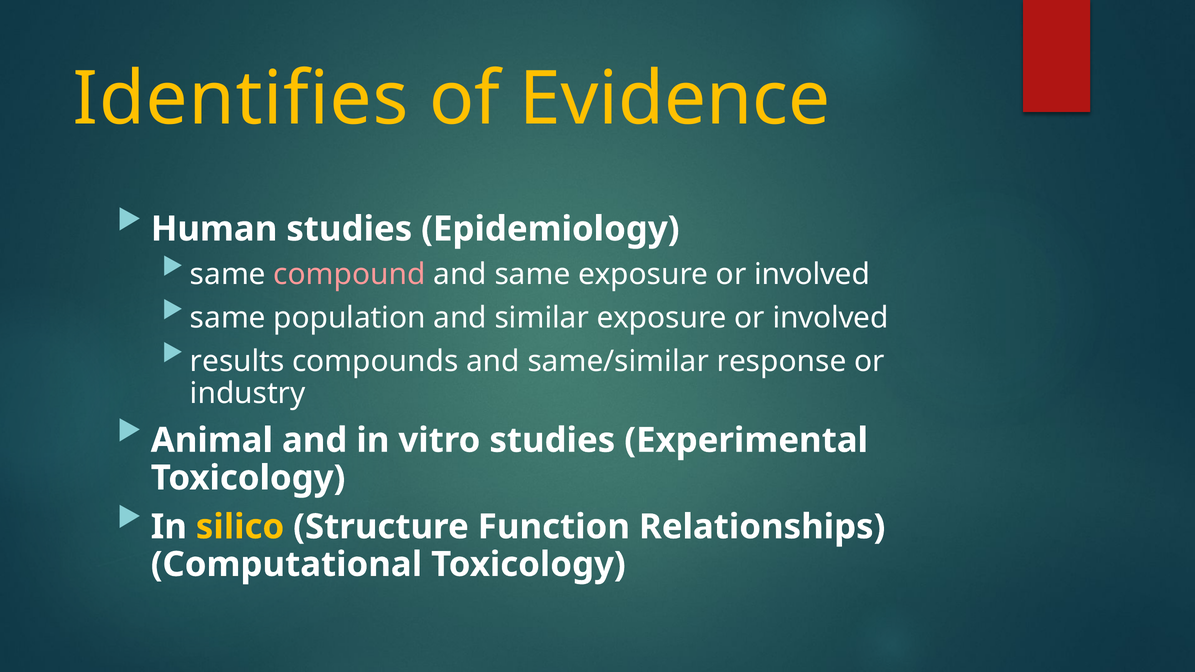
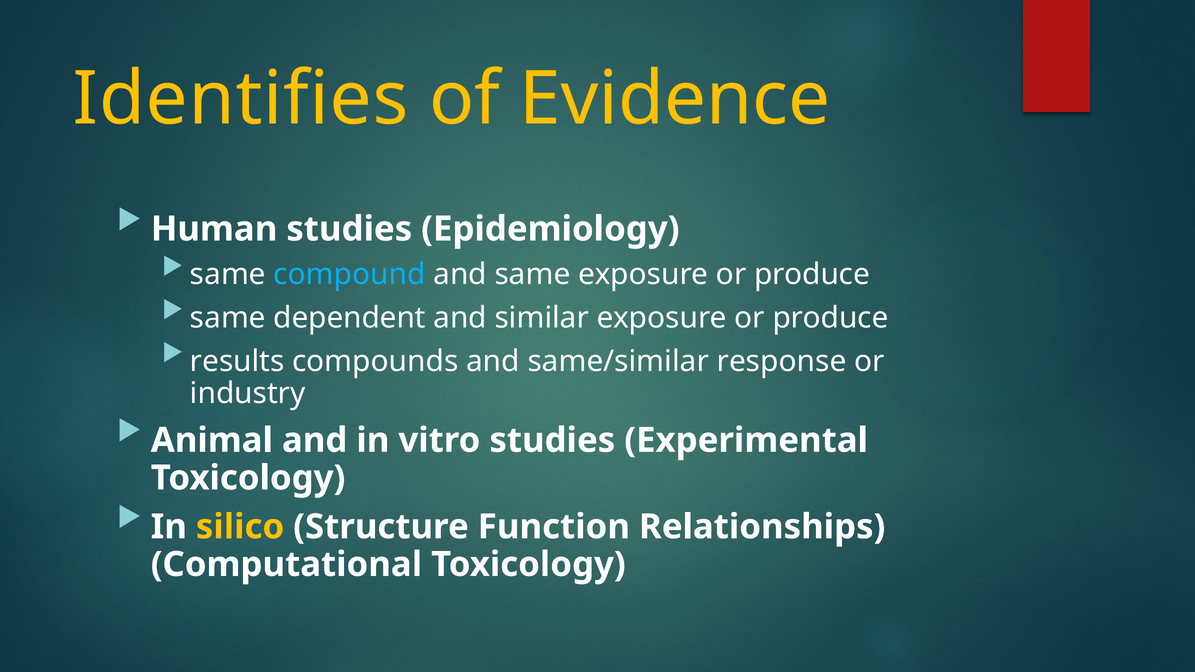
compound colour: pink -> light blue
same exposure or involved: involved -> produce
population: population -> dependent
similar exposure or involved: involved -> produce
